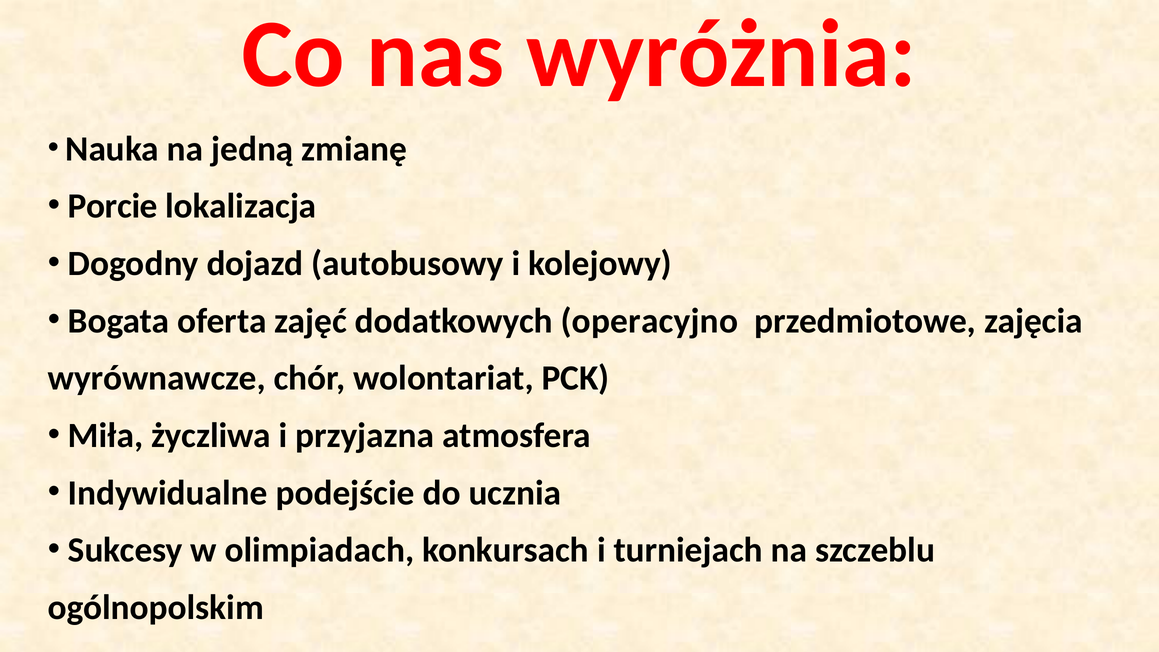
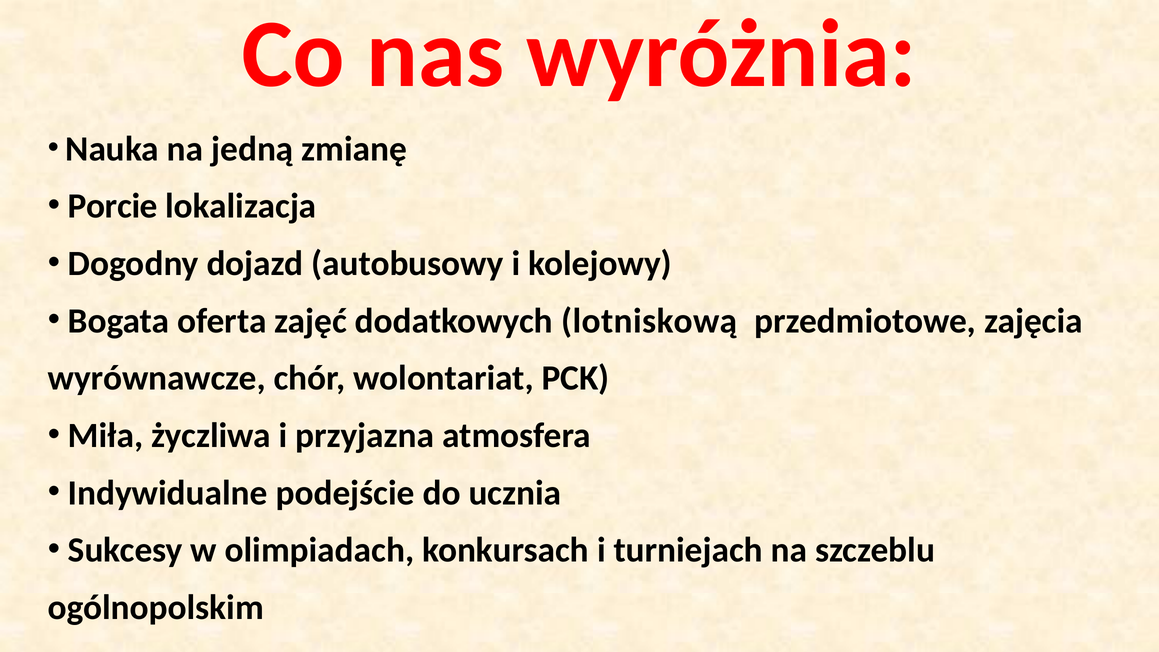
operacyjno: operacyjno -> lotniskową
